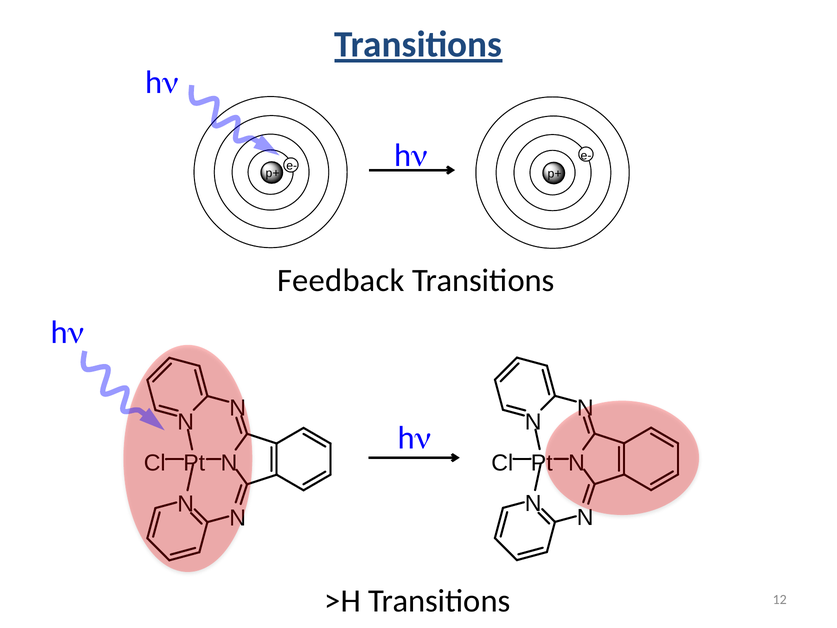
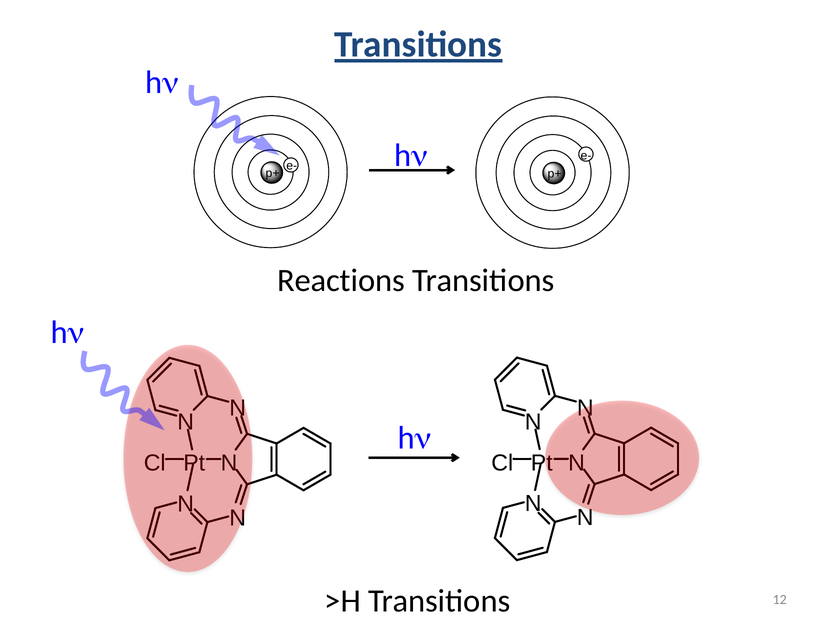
Feedback: Feedback -> Reactions
